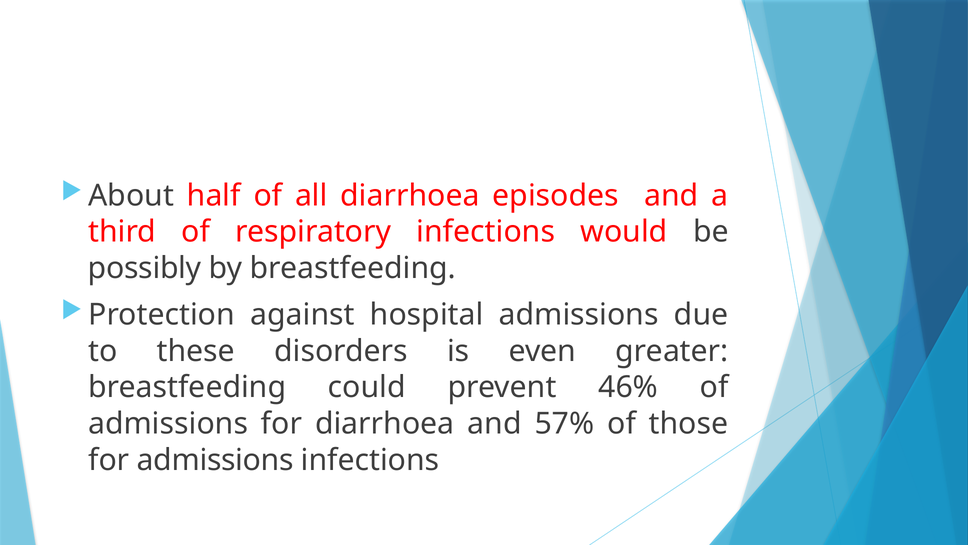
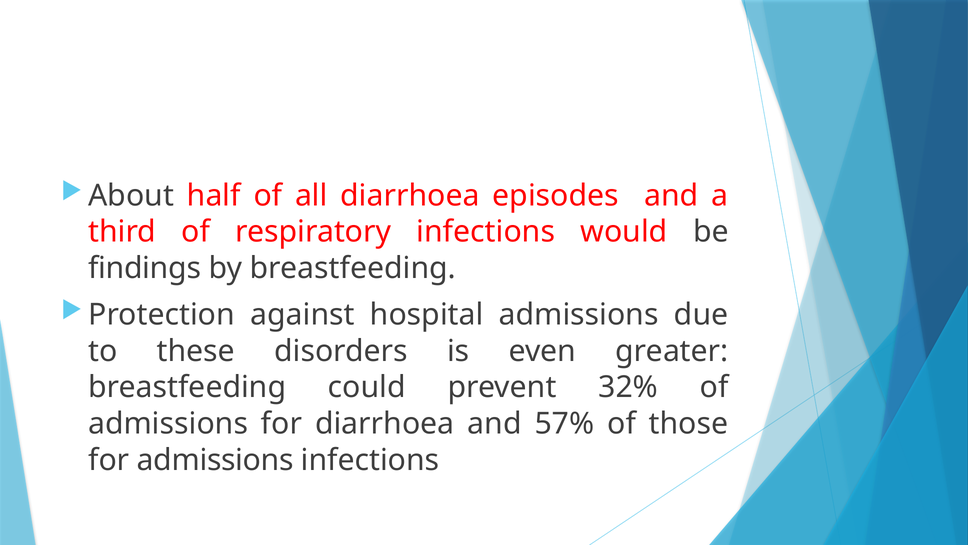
possibly: possibly -> findings
46%: 46% -> 32%
